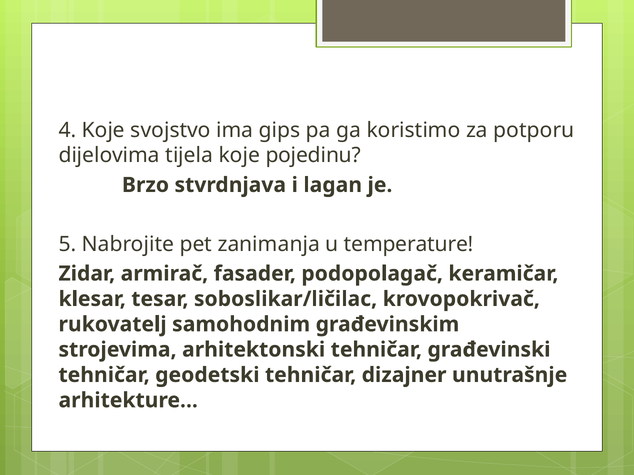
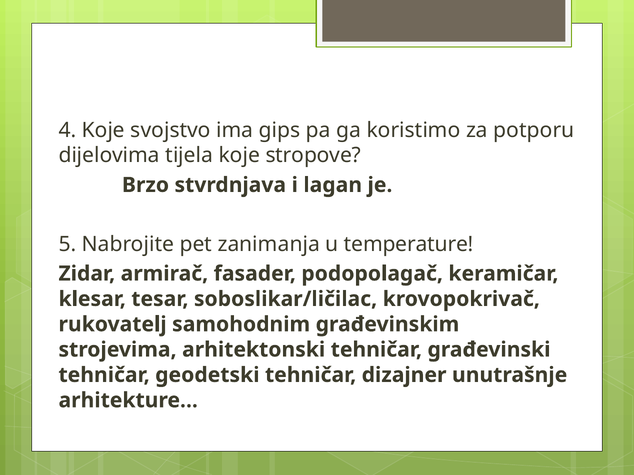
pojedinu: pojedinu -> stropove
